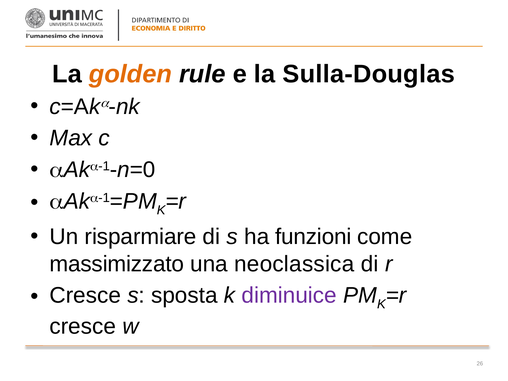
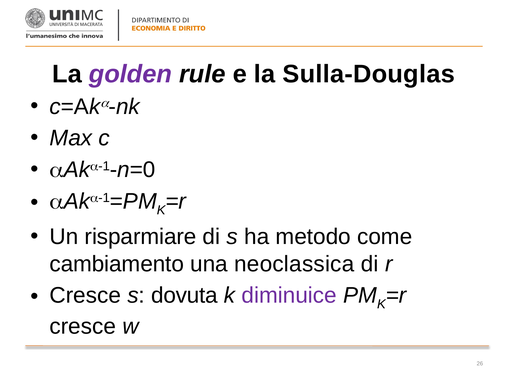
golden colour: orange -> purple
funzioni: funzioni -> metodo
massimizzato: massimizzato -> cambiamento
sposta: sposta -> dovuta
